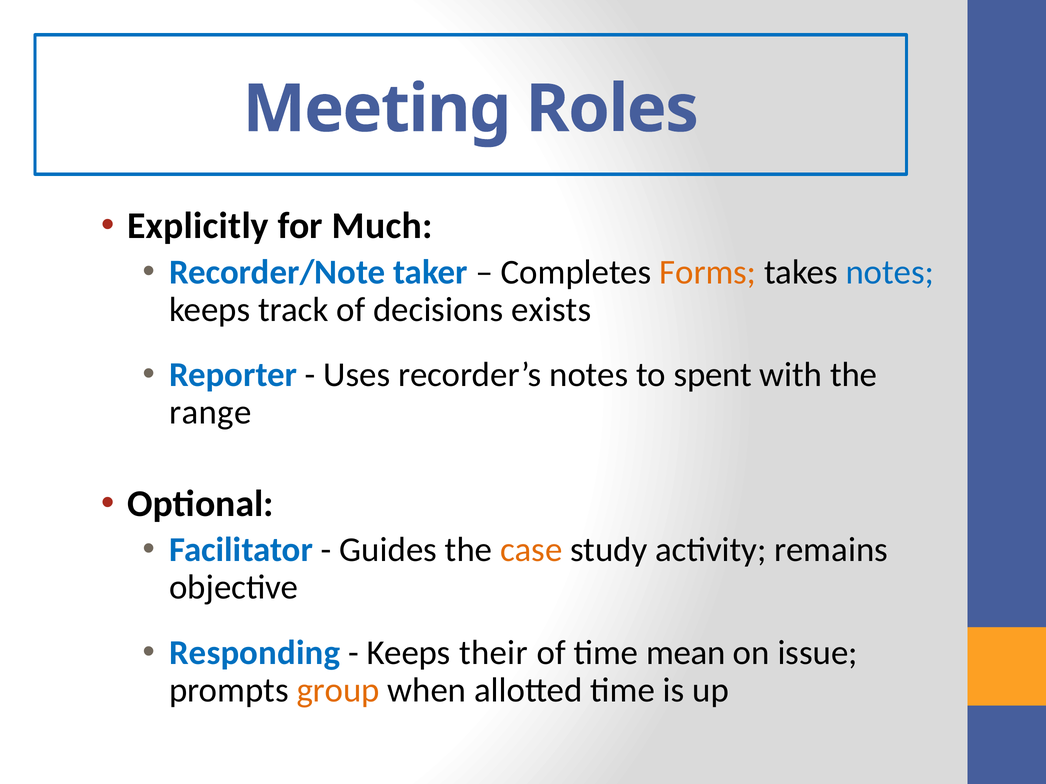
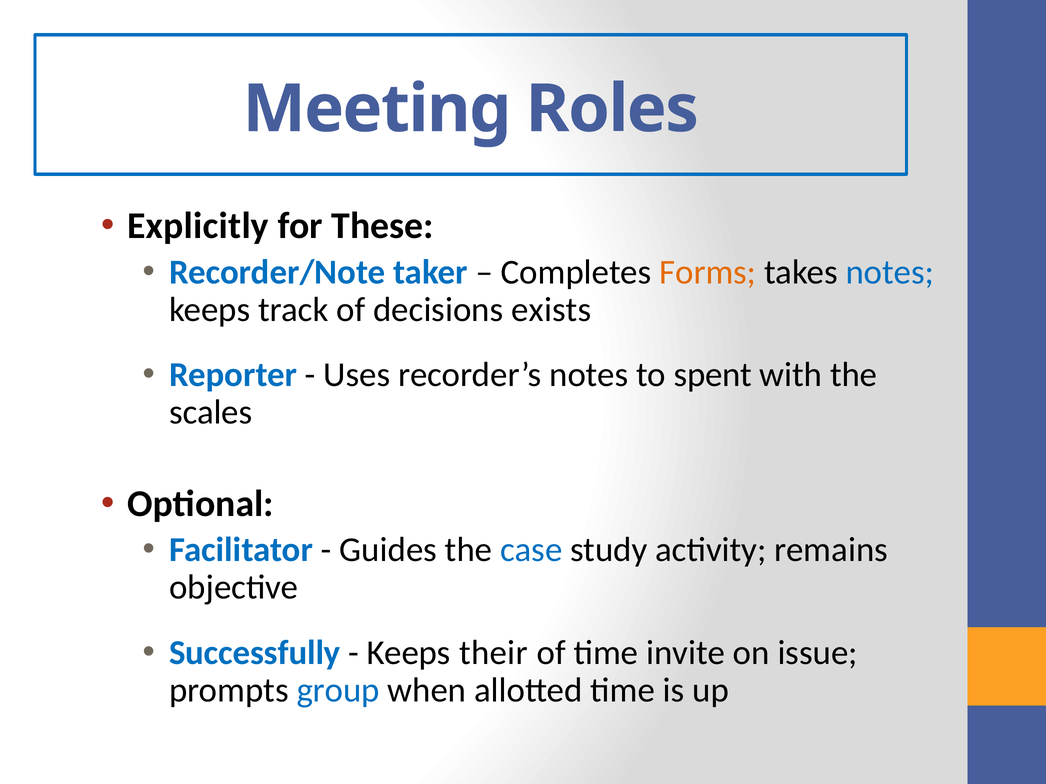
Much: Much -> These
range: range -> scales
case colour: orange -> blue
Responding: Responding -> Successfully
mean: mean -> invite
group colour: orange -> blue
